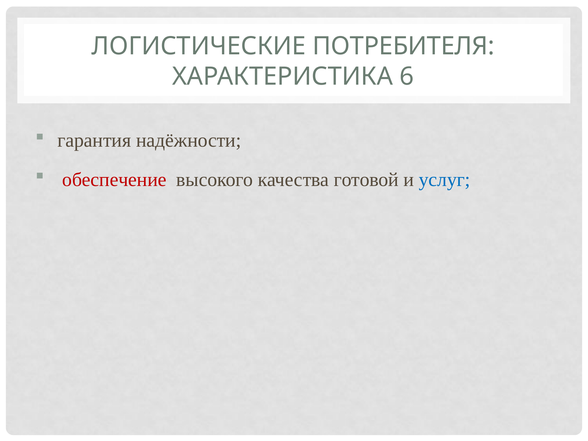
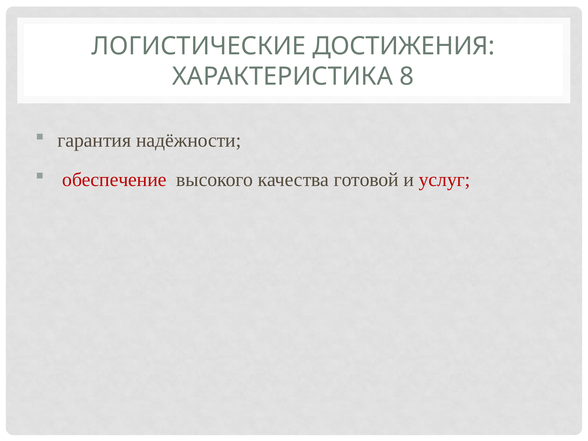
ПОТРЕБИТЕЛЯ: ПОТРЕБИТЕЛЯ -> ДОСТИЖЕНИЯ
6: 6 -> 8
услуг colour: blue -> red
